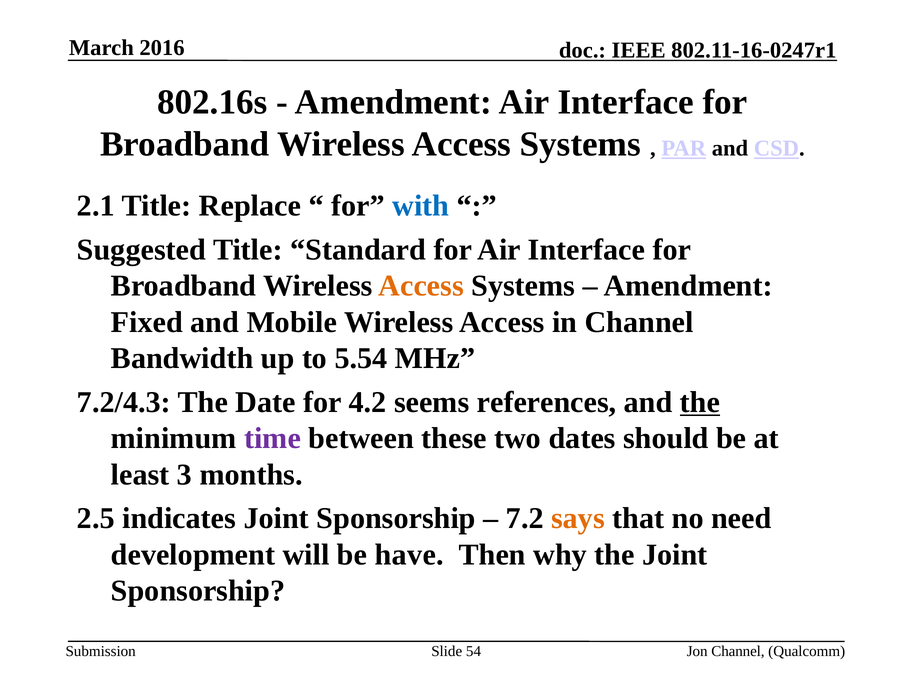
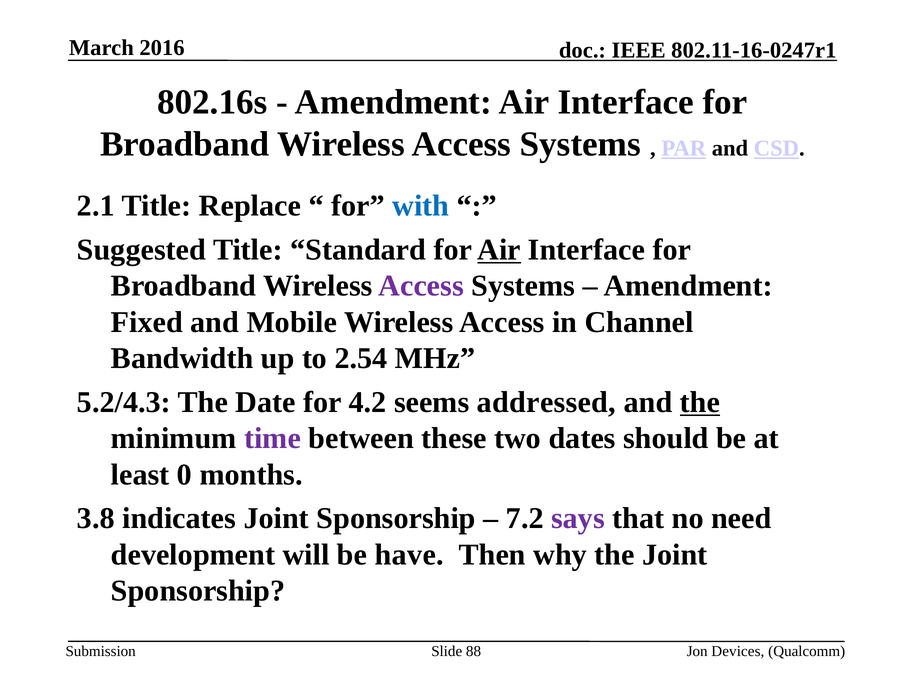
Air at (499, 250) underline: none -> present
Access at (421, 286) colour: orange -> purple
5.54: 5.54 -> 2.54
7.2/4.3: 7.2/4.3 -> 5.2/4.3
references: references -> addressed
3: 3 -> 0
2.5: 2.5 -> 3.8
says colour: orange -> purple
54: 54 -> 88
Jon Channel: Channel -> Devices
